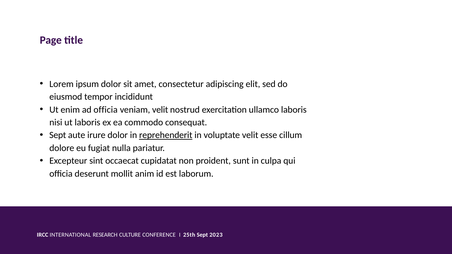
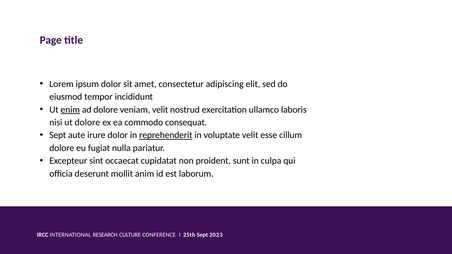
enim underline: none -> present
ad officia: officia -> dolore
ut laboris: laboris -> dolore
